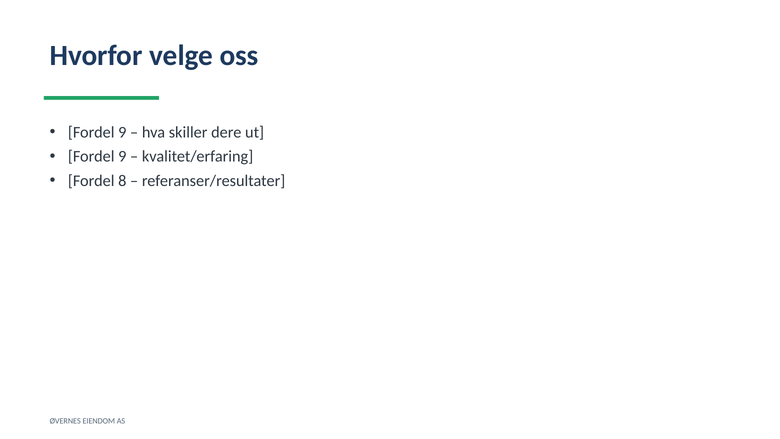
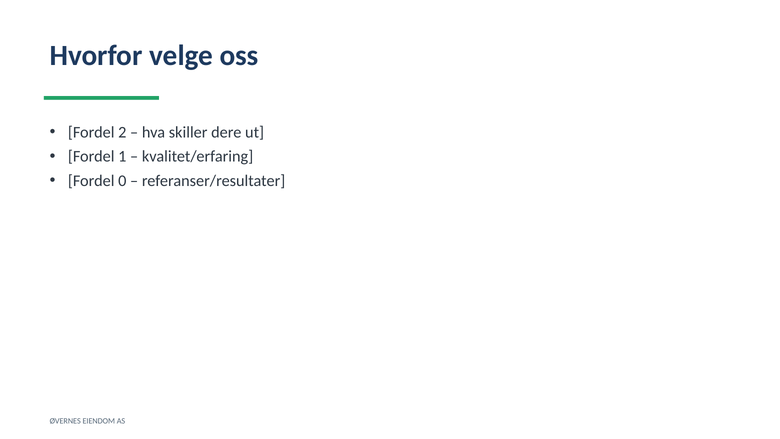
9 at (122, 132): 9 -> 2
9 at (122, 156): 9 -> 1
8: 8 -> 0
